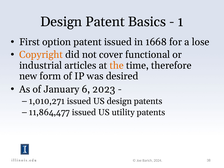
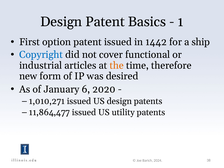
1668: 1668 -> 1442
lose: lose -> ship
Copyright colour: orange -> blue
2023: 2023 -> 2020
